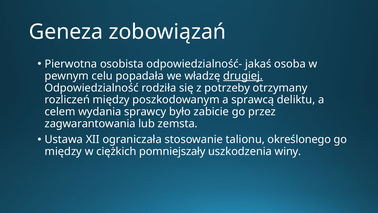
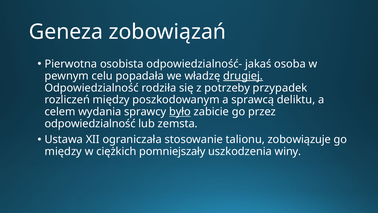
otrzymany: otrzymany -> przypadek
było underline: none -> present
zagwarantowania at (90, 123): zagwarantowania -> odpowiedzialność
określonego: określonego -> zobowiązuje
